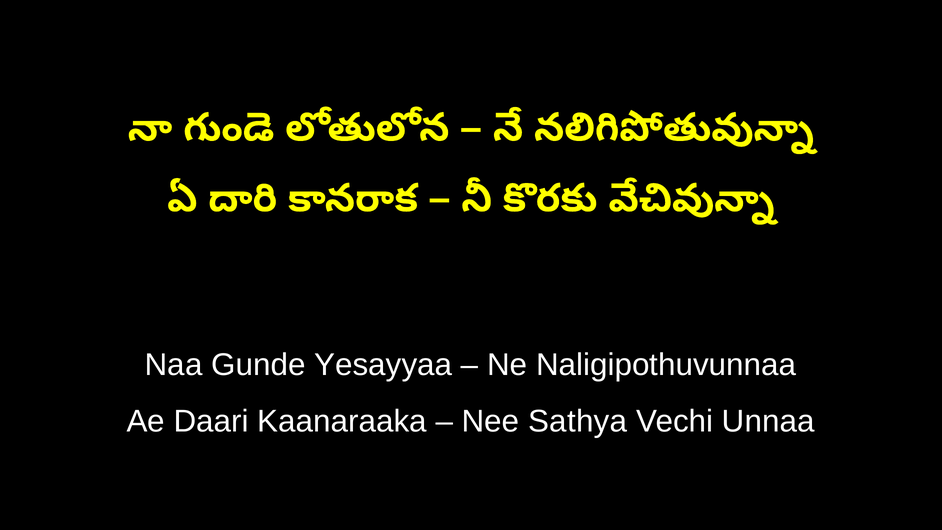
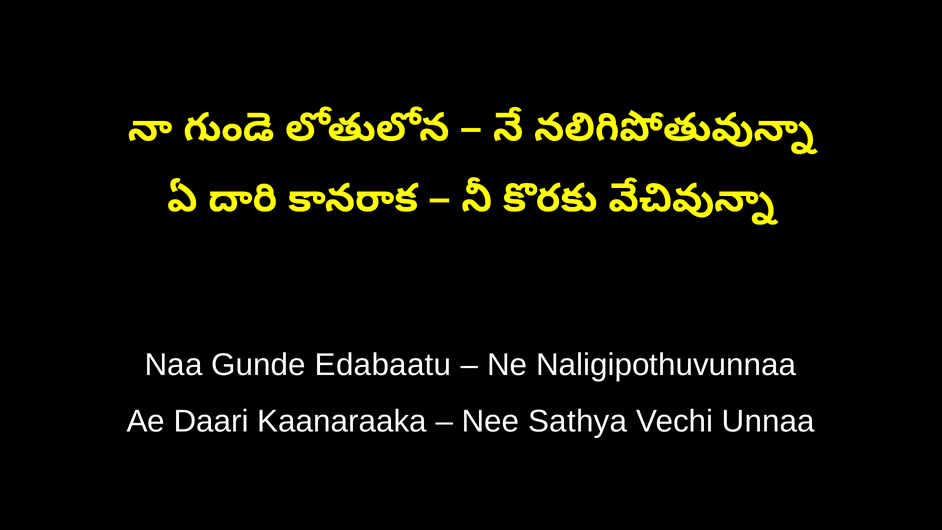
Yesayyaa: Yesayyaa -> Edabaatu
